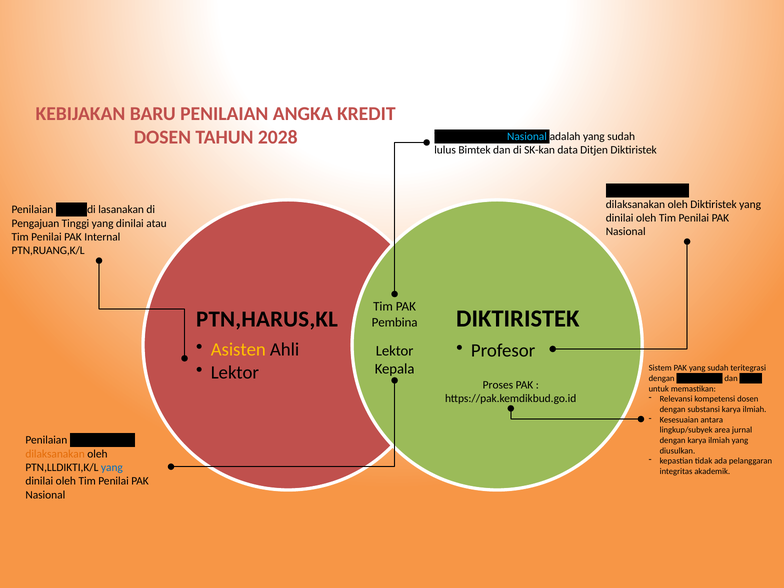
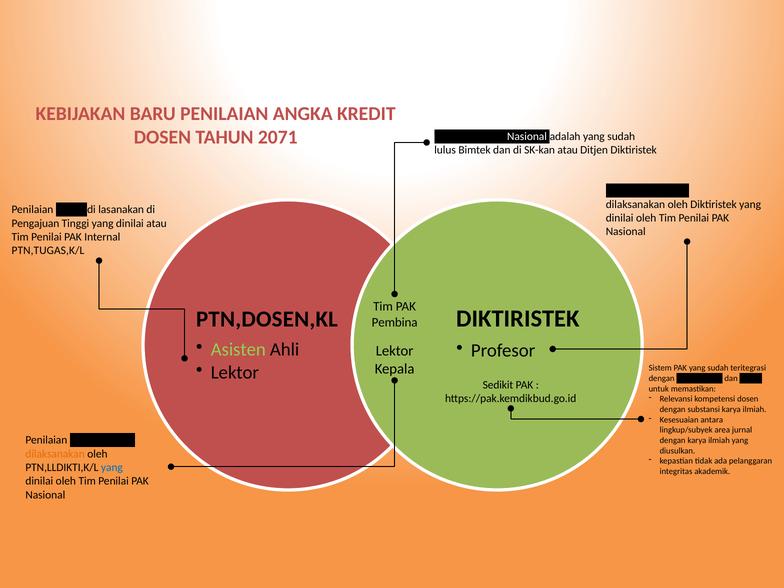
2028: 2028 -> 2071
Nasional at (527, 136) colour: light blue -> white
SK-kan data: data -> atau
PTN,RUANG,K/L: PTN,RUANG,K/L -> PTN,TUGAS,K/L
PTN,HARUS,KL: PTN,HARUS,KL -> PTN,DOSEN,KL
Asisten colour: yellow -> light green
Proses: Proses -> Sedikit
